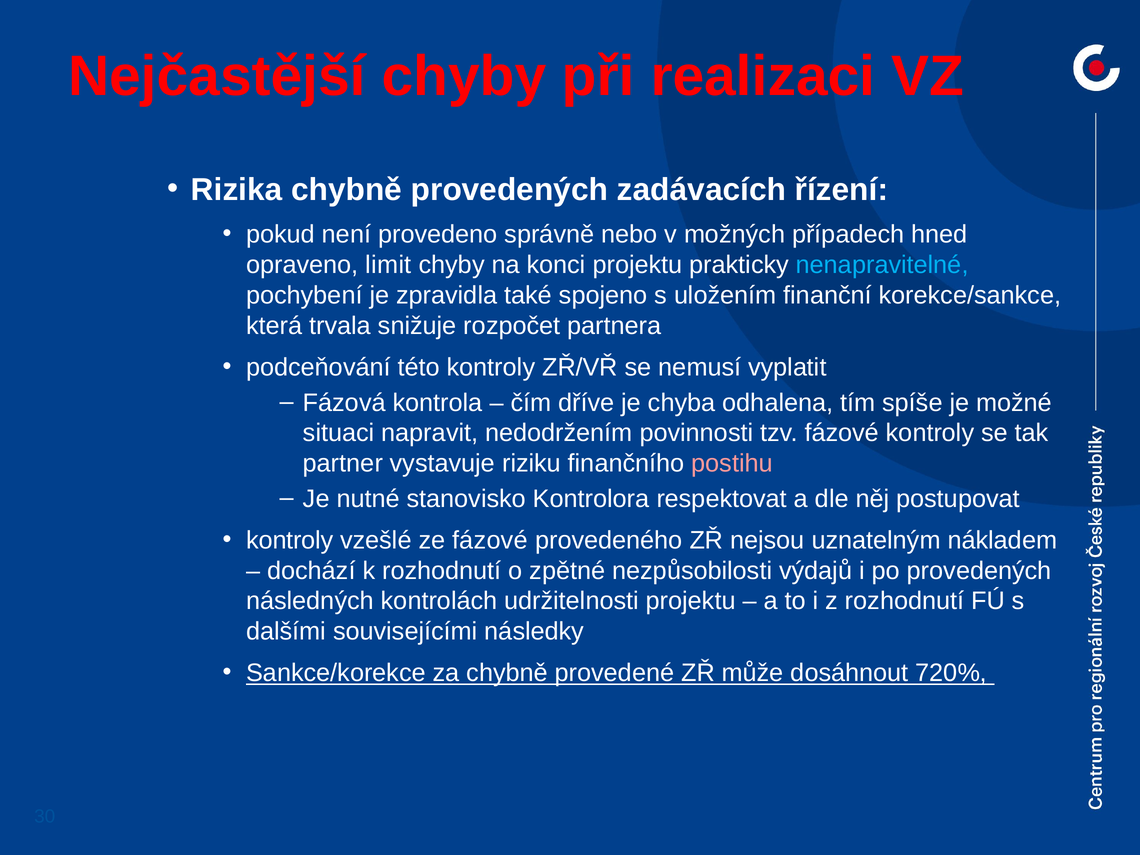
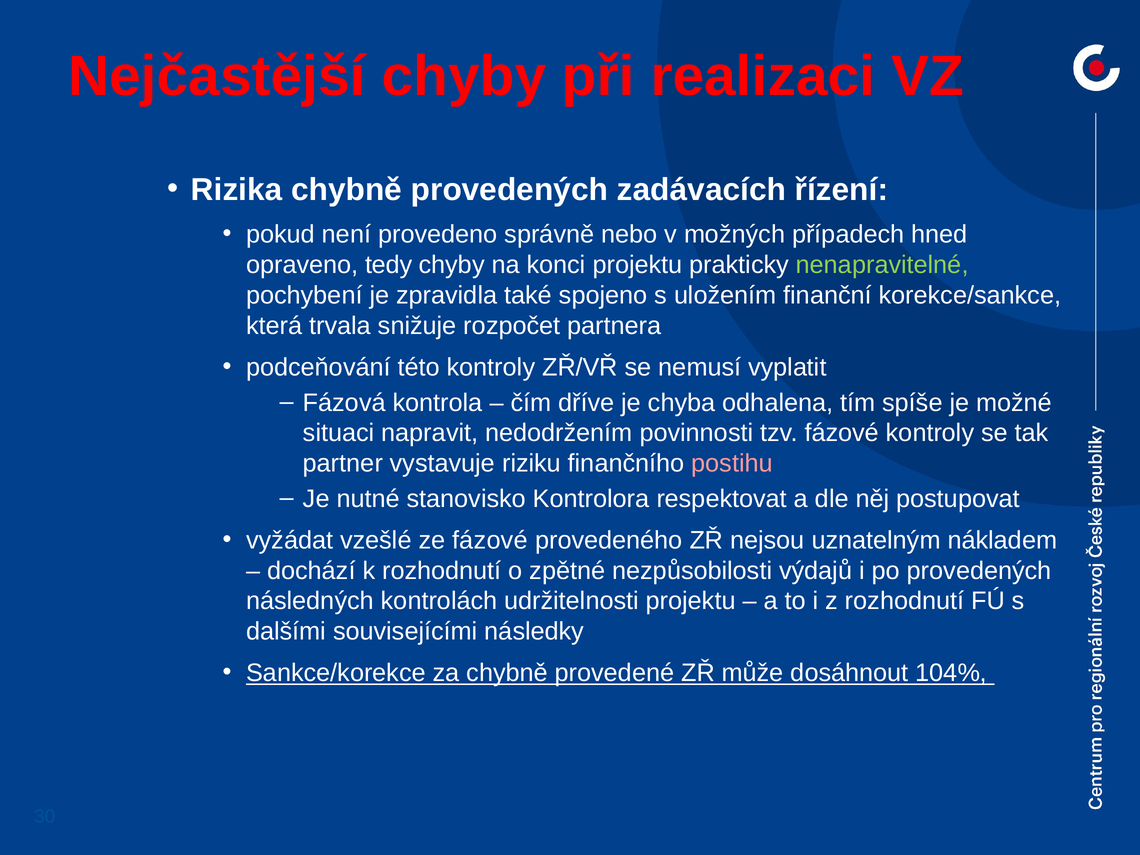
limit: limit -> tedy
nenapravitelné colour: light blue -> light green
kontroly at (290, 540): kontroly -> vyžádat
720%: 720% -> 104%
